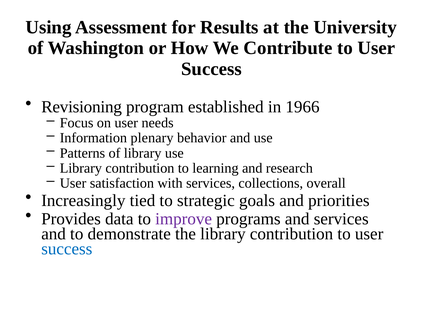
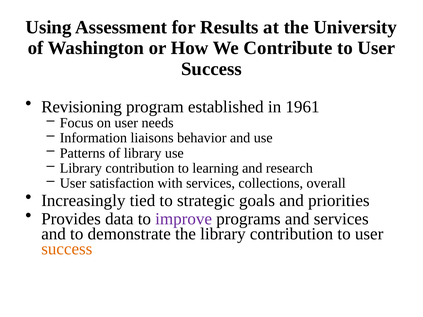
1966: 1966 -> 1961
plenary: plenary -> liaisons
success at (67, 249) colour: blue -> orange
